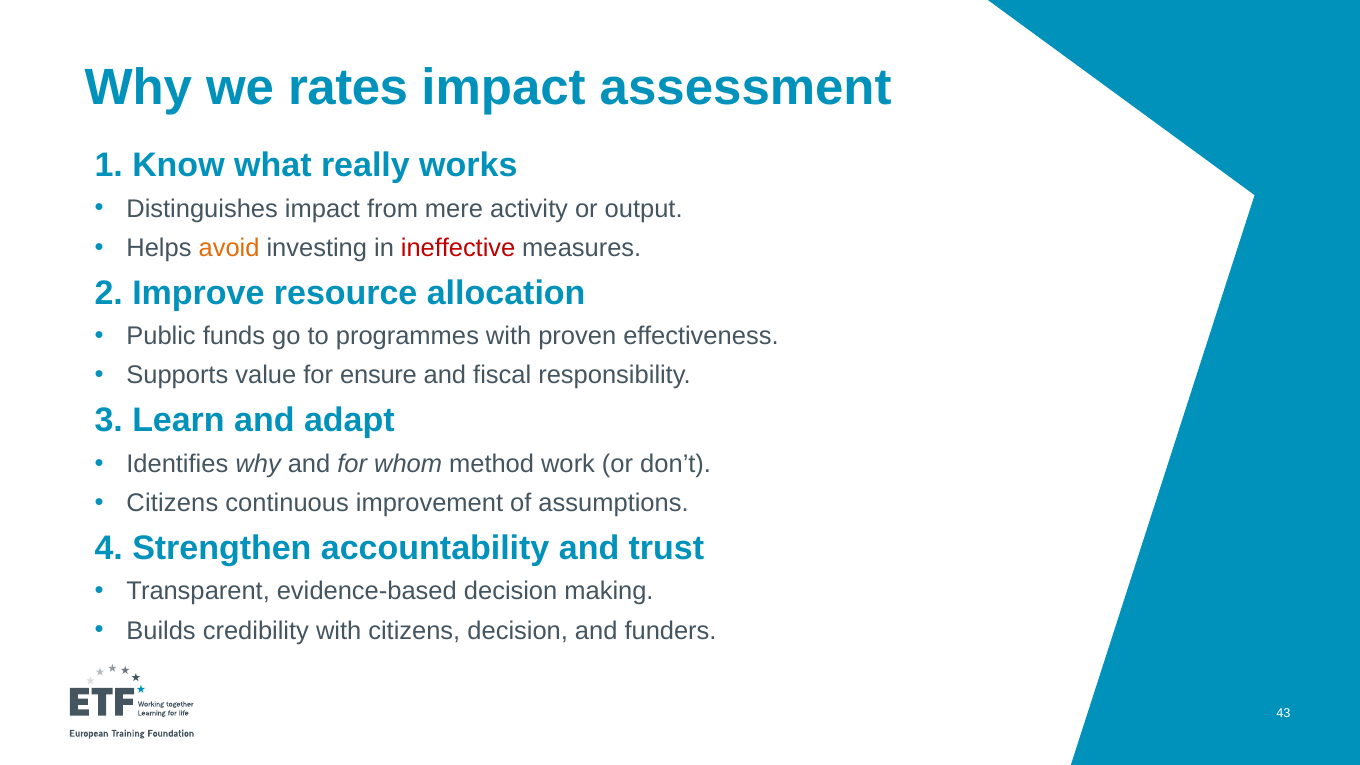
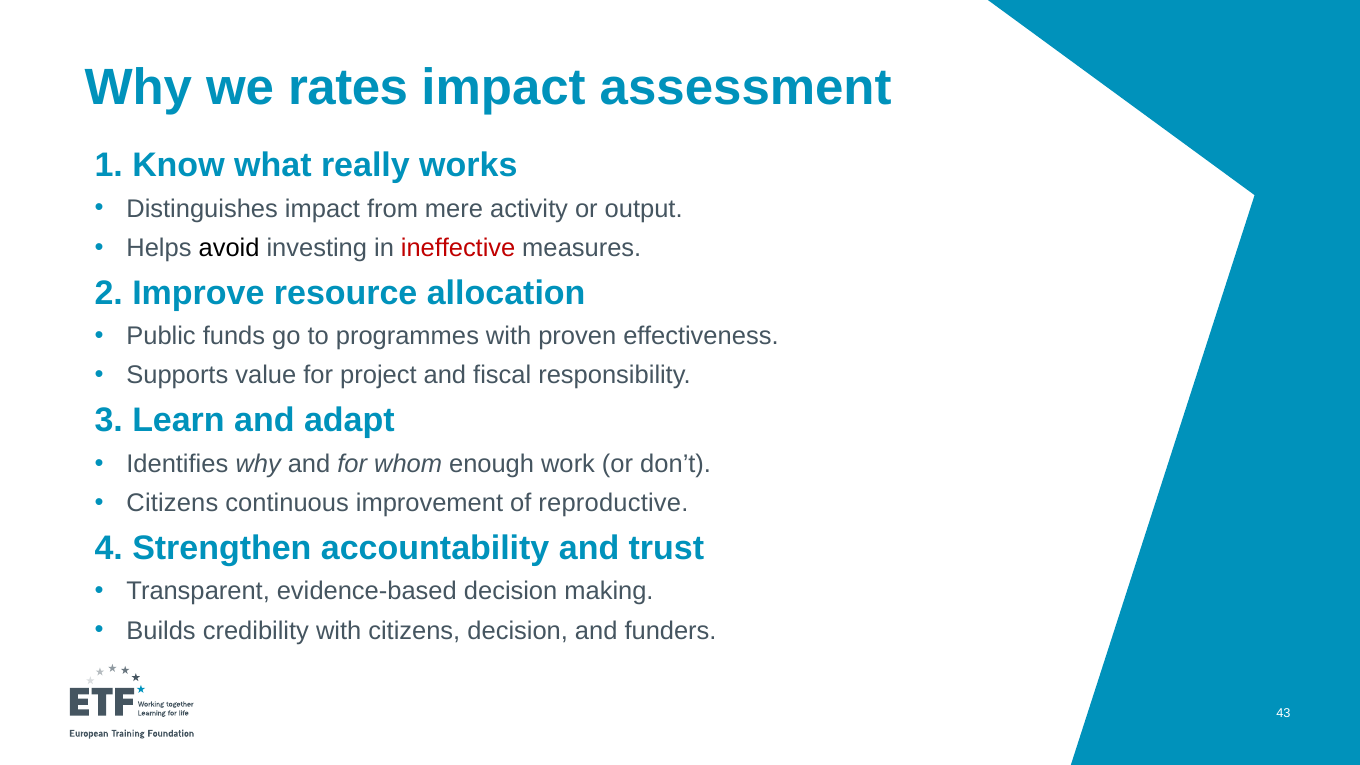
avoid colour: orange -> black
ensure: ensure -> project
method: method -> enough
assumptions: assumptions -> reproductive
